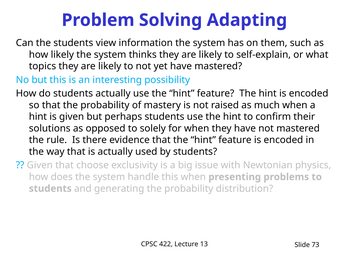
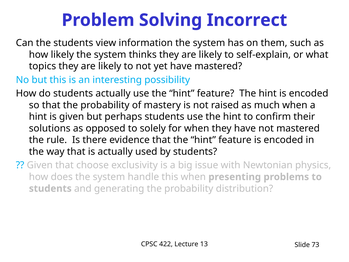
Adapting: Adapting -> Incorrect
